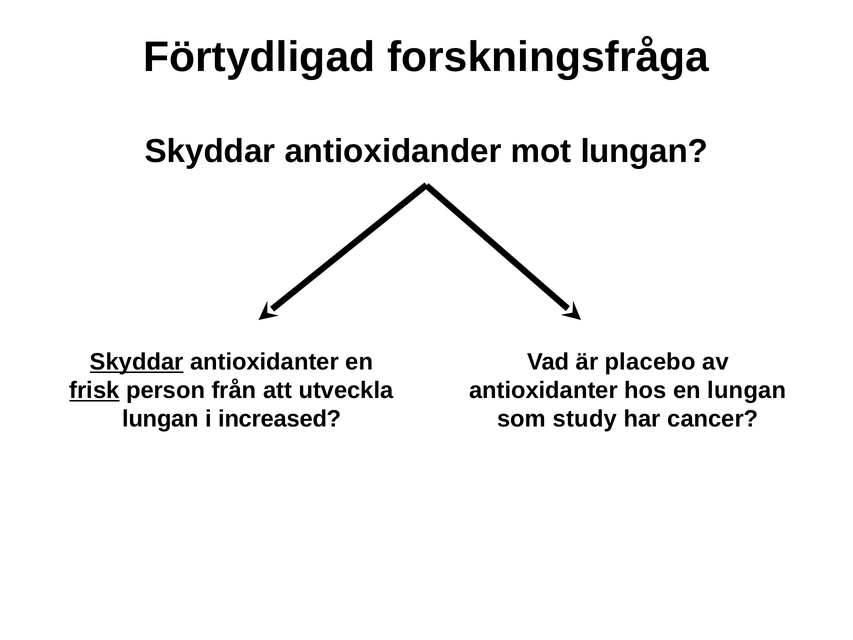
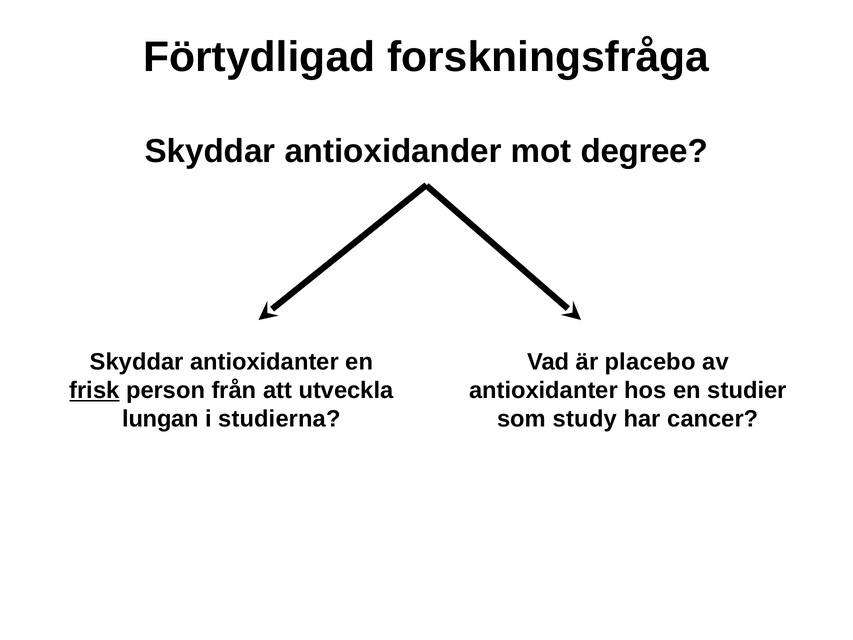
mot lungan: lungan -> degree
Skyddar at (137, 362) underline: present -> none
en lungan: lungan -> studier
increased: increased -> studierna
